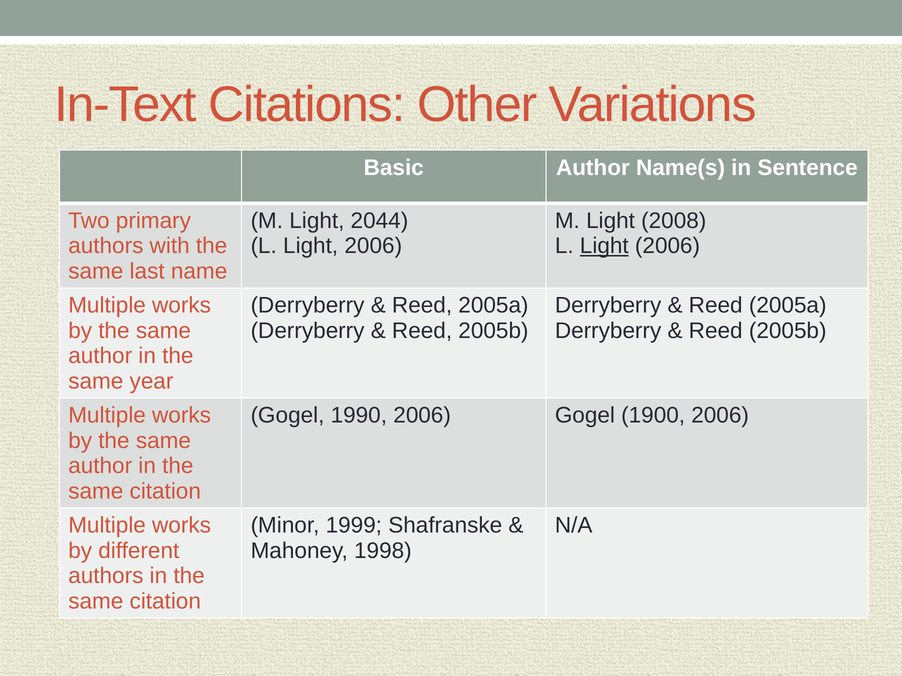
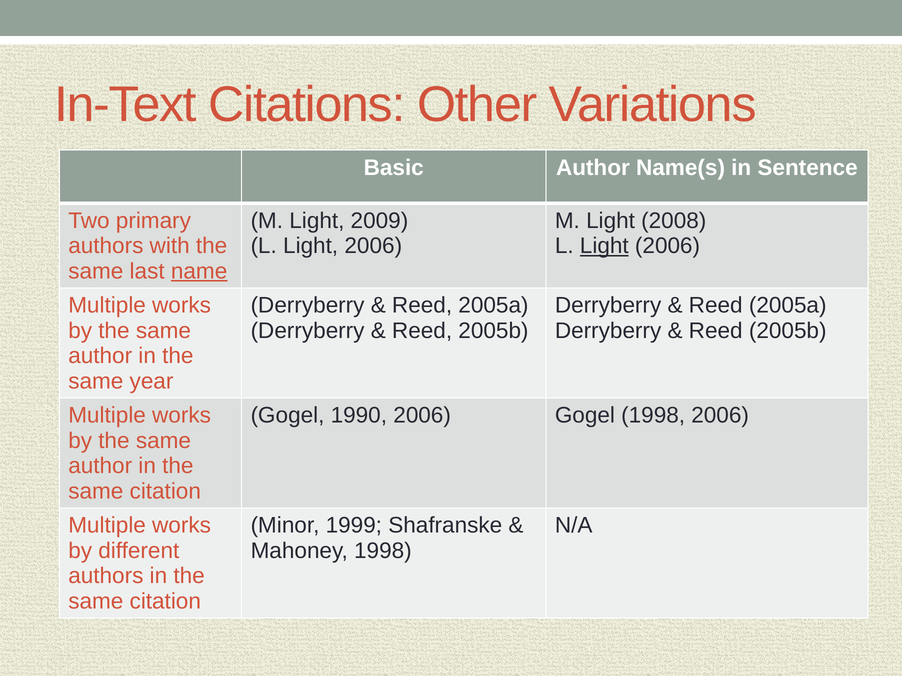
2044: 2044 -> 2009
name underline: none -> present
Gogel 1900: 1900 -> 1998
